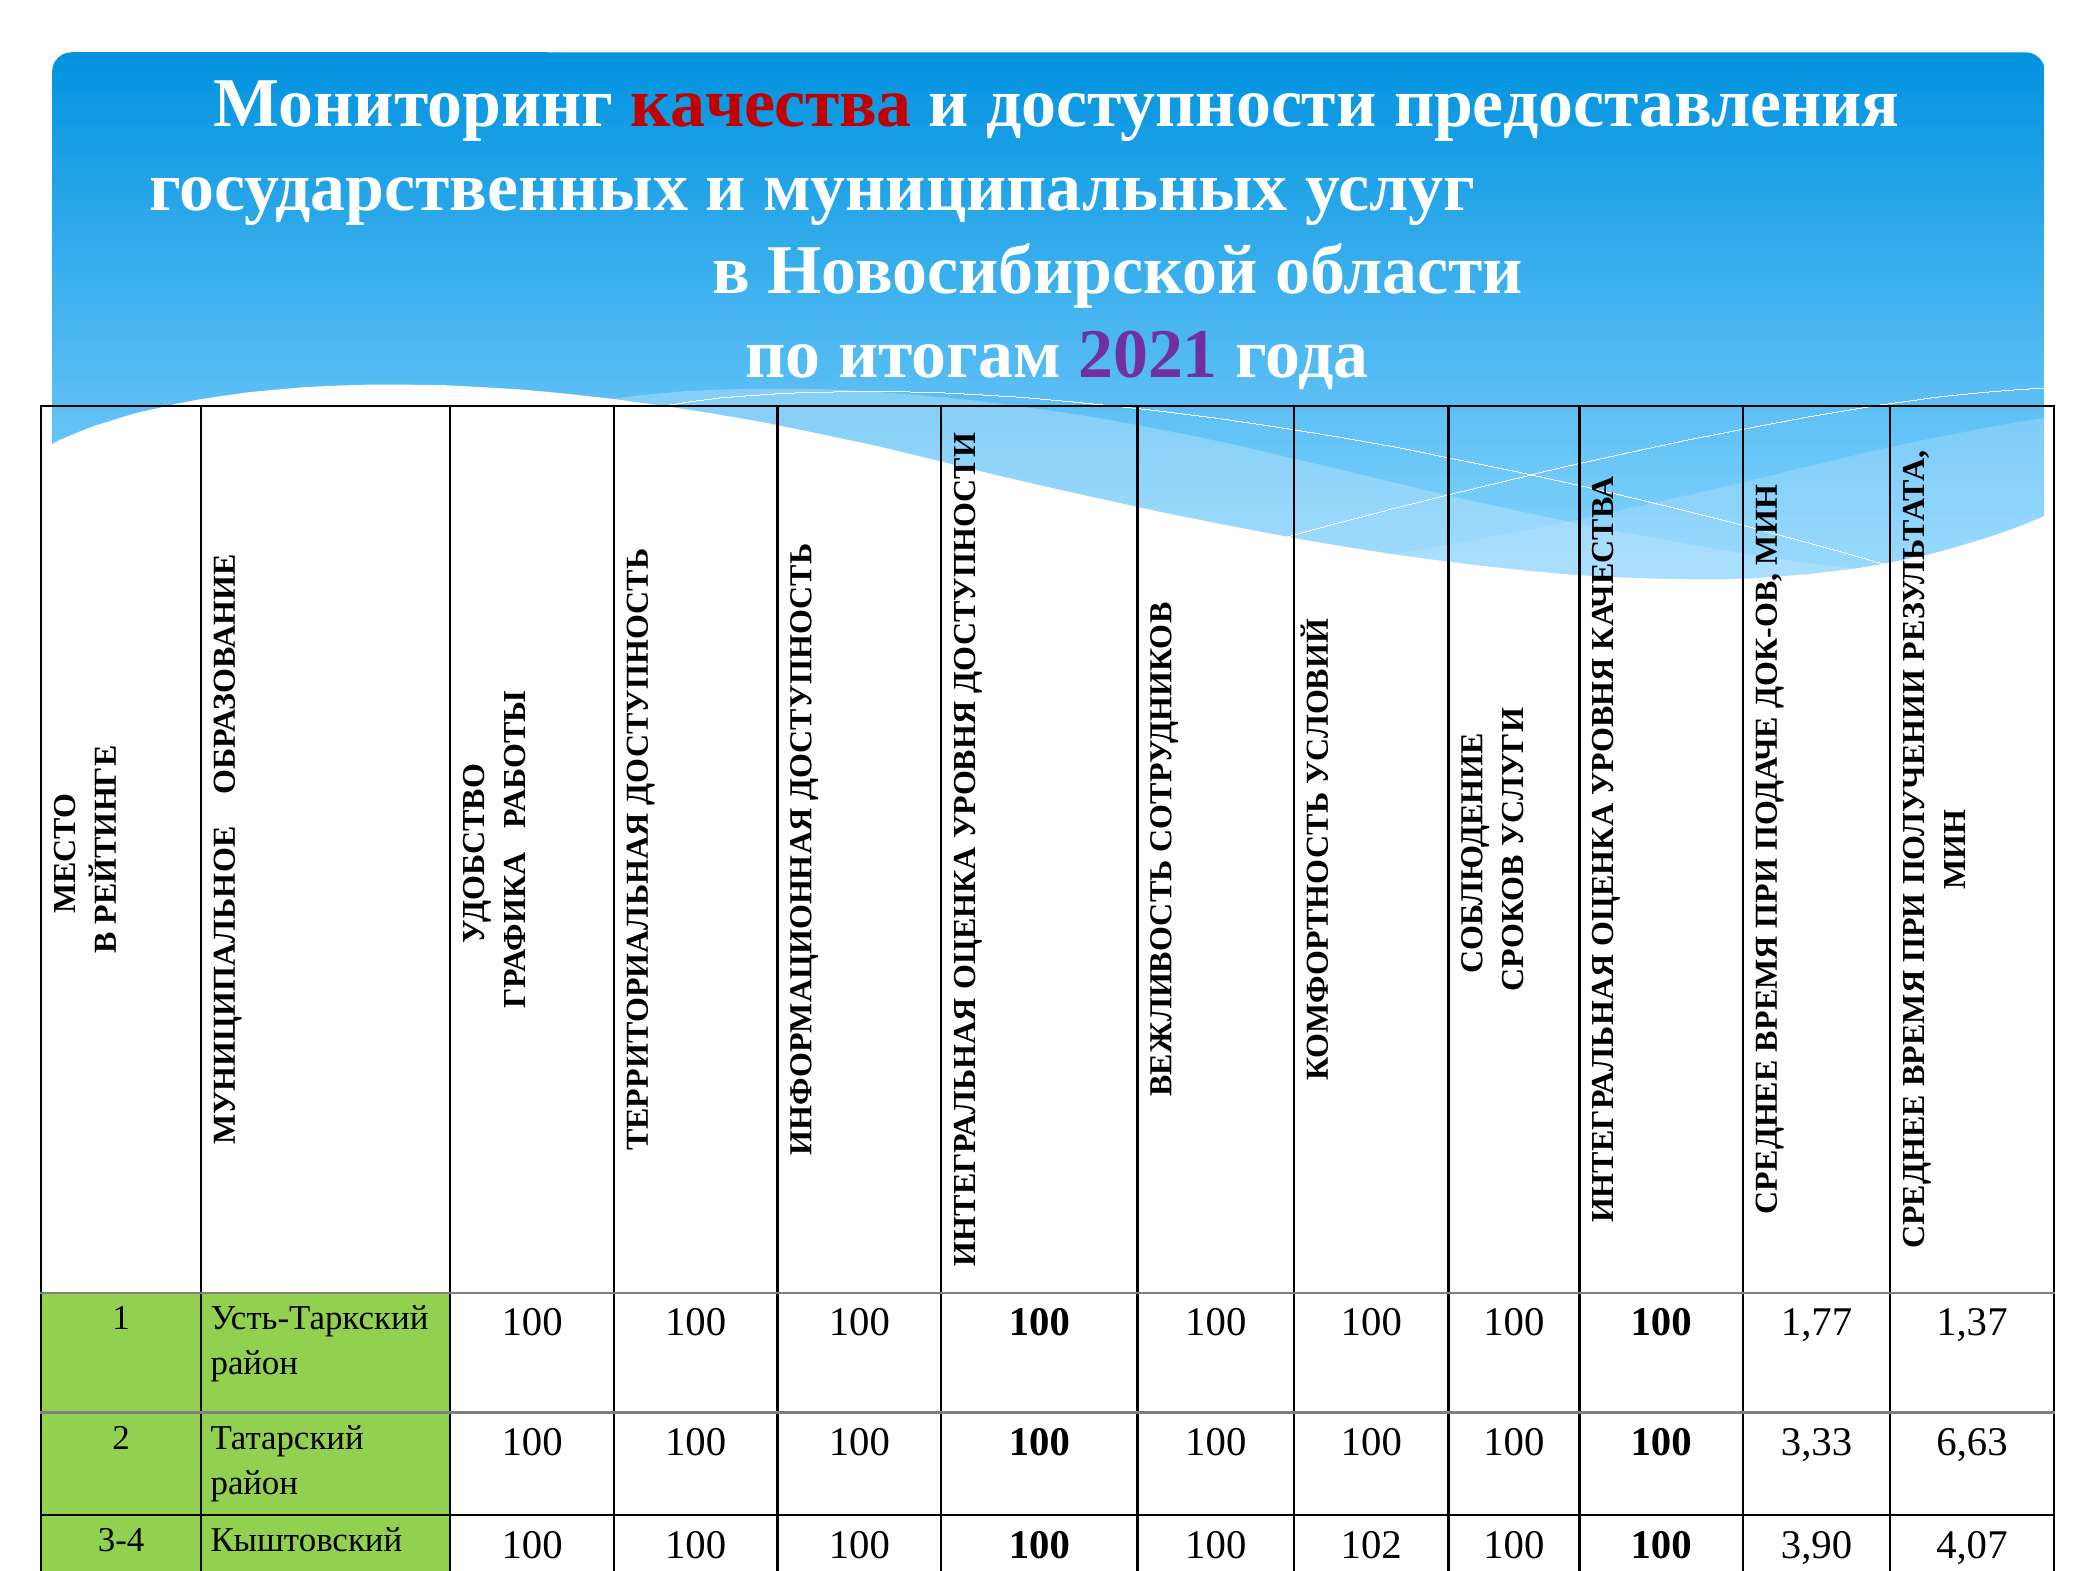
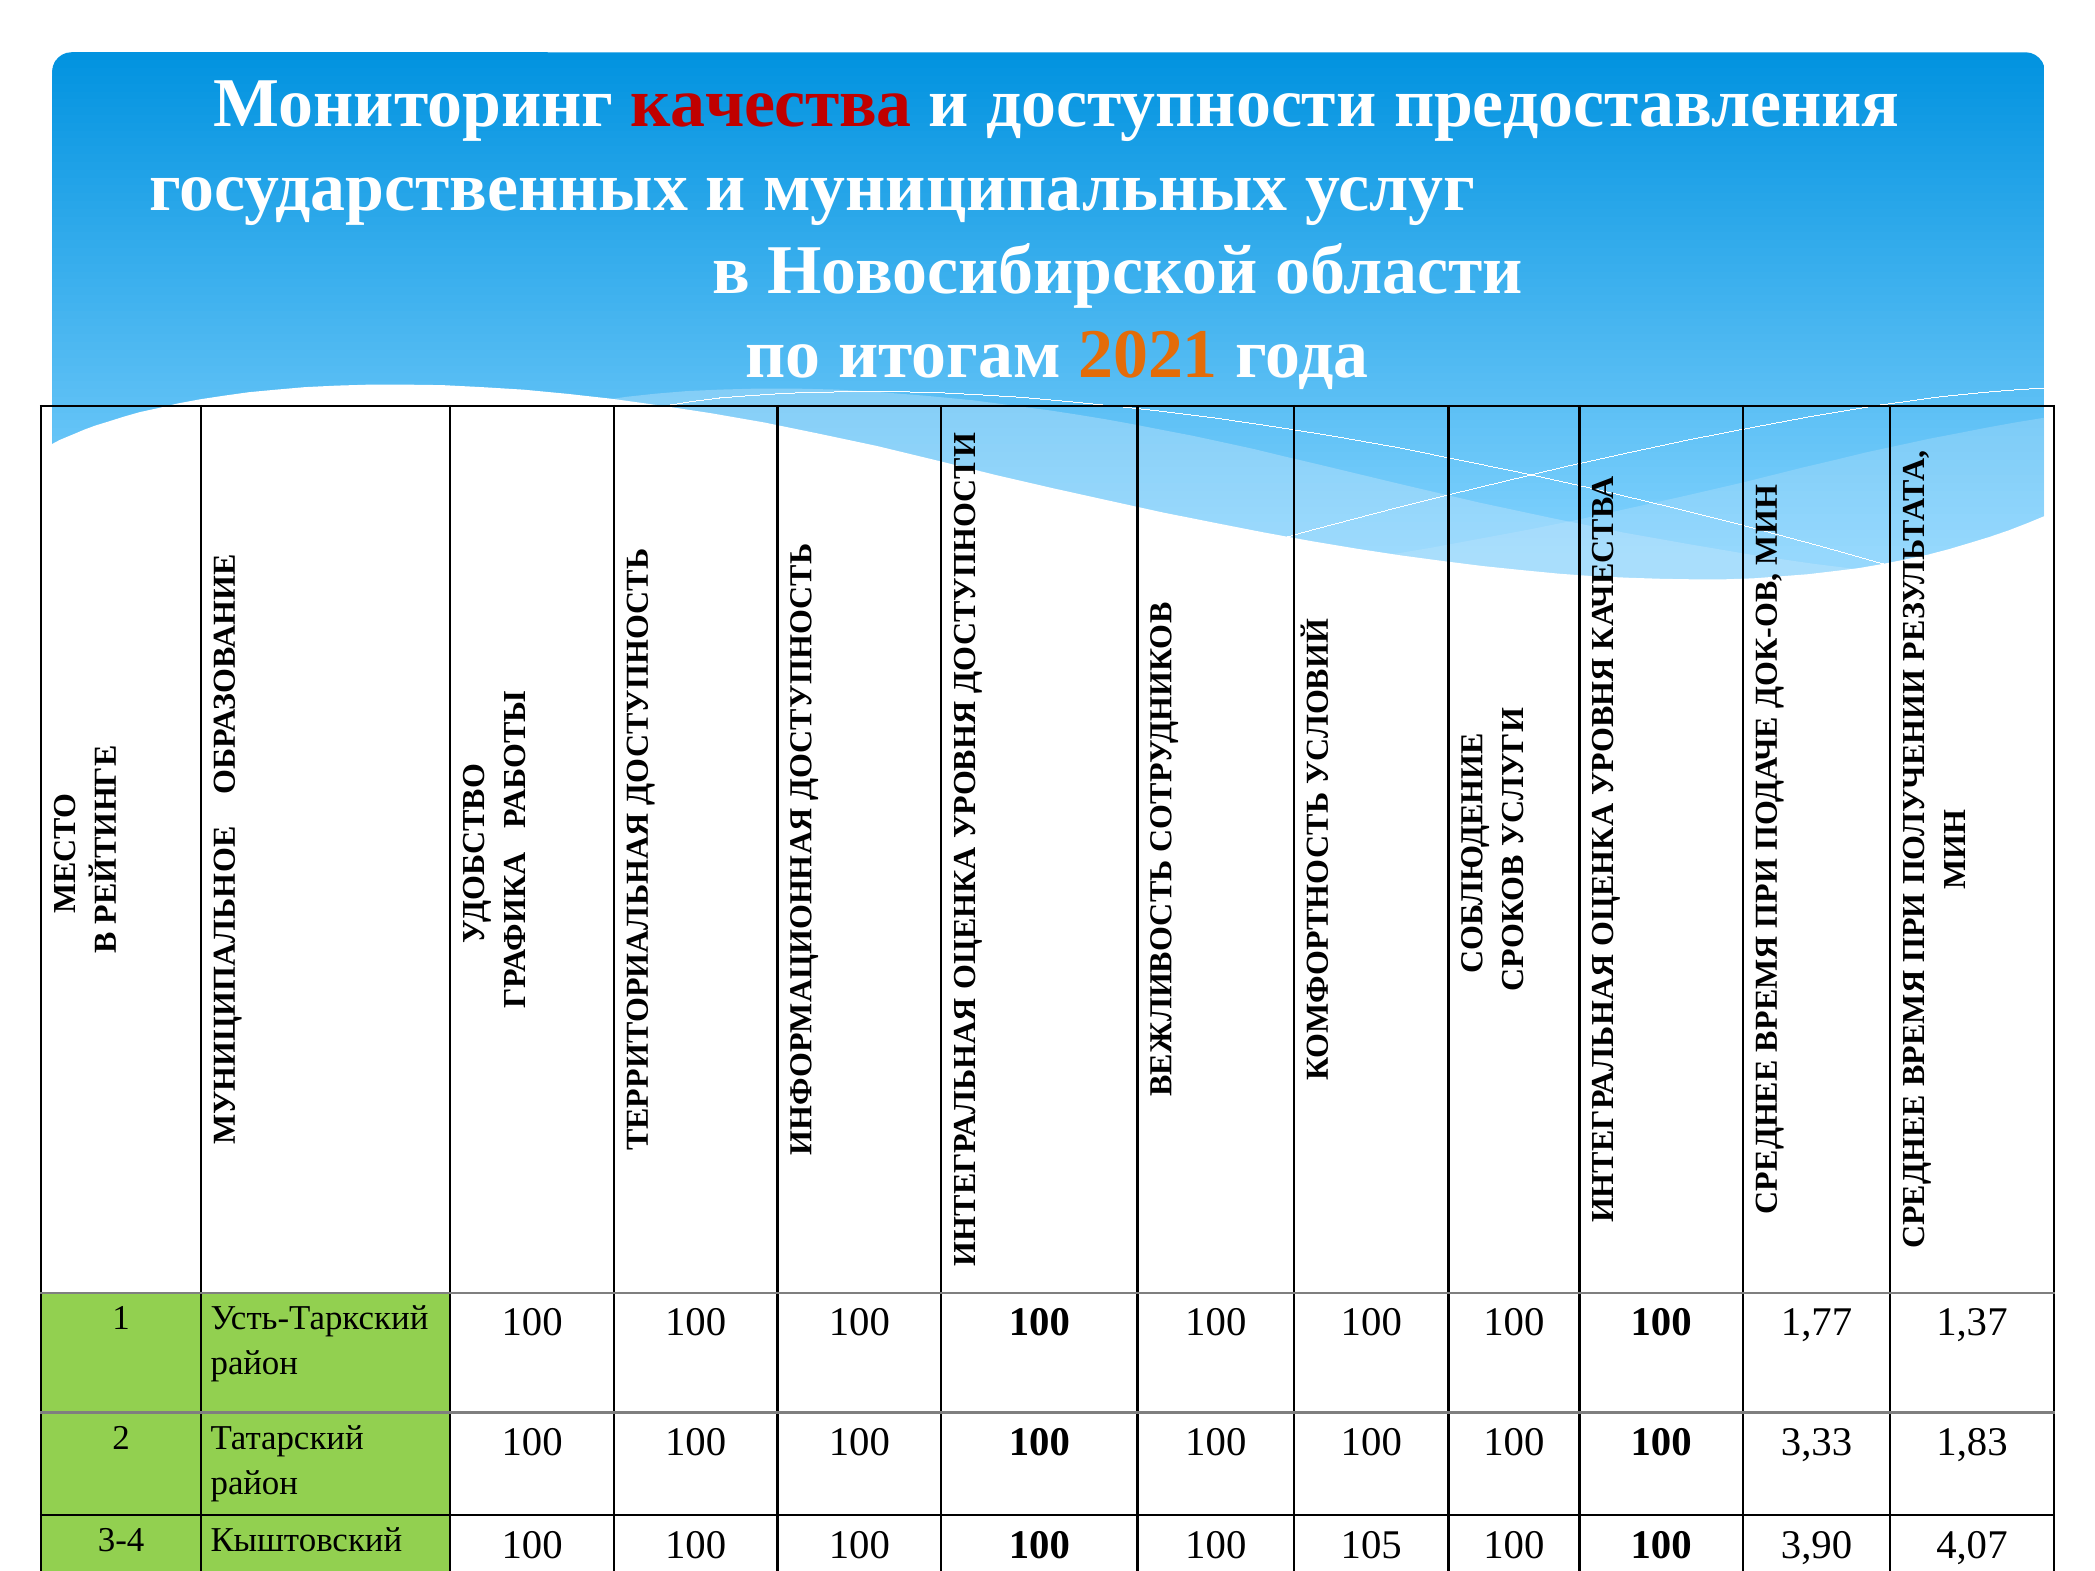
2021 colour: purple -> orange
6,63: 6,63 -> 1,83
102: 102 -> 105
